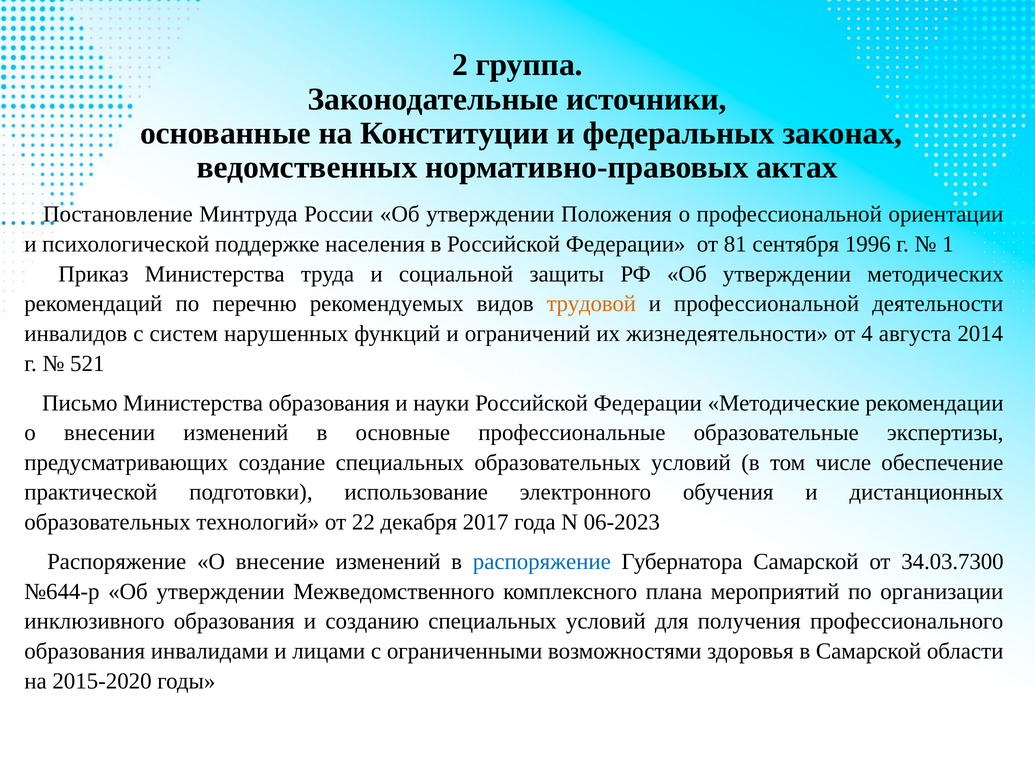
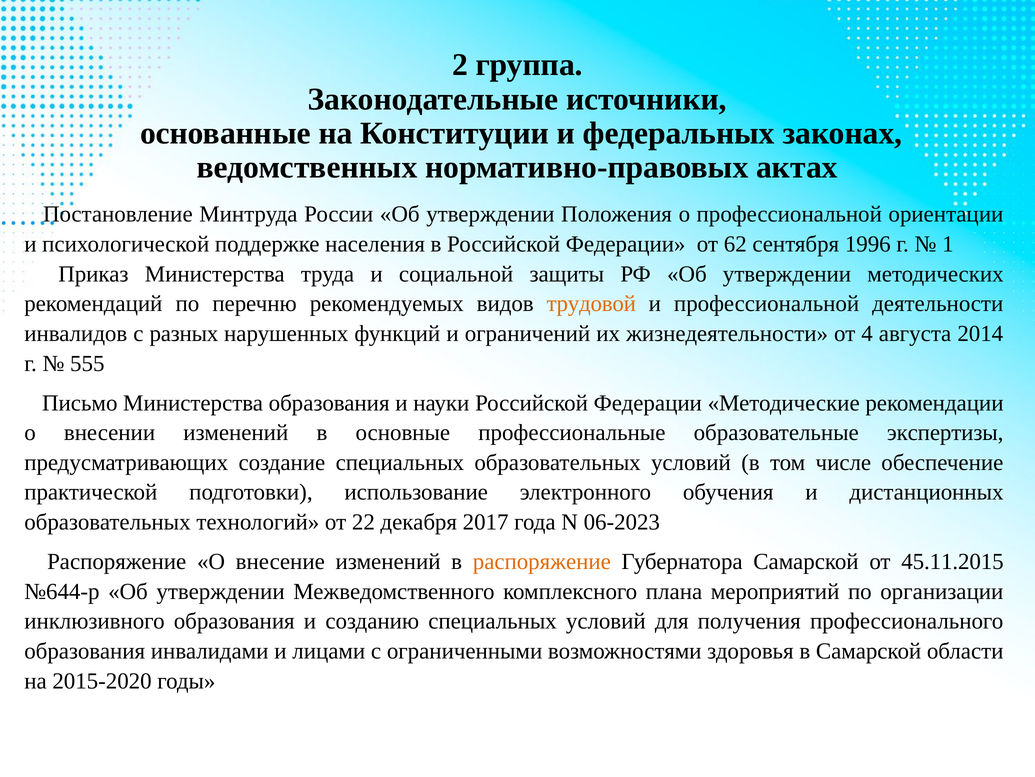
81: 81 -> 62
систем: систем -> разных
521: 521 -> 555
распоряжение at (542, 561) colour: blue -> orange
34.03.7300: 34.03.7300 -> 45.11.2015
